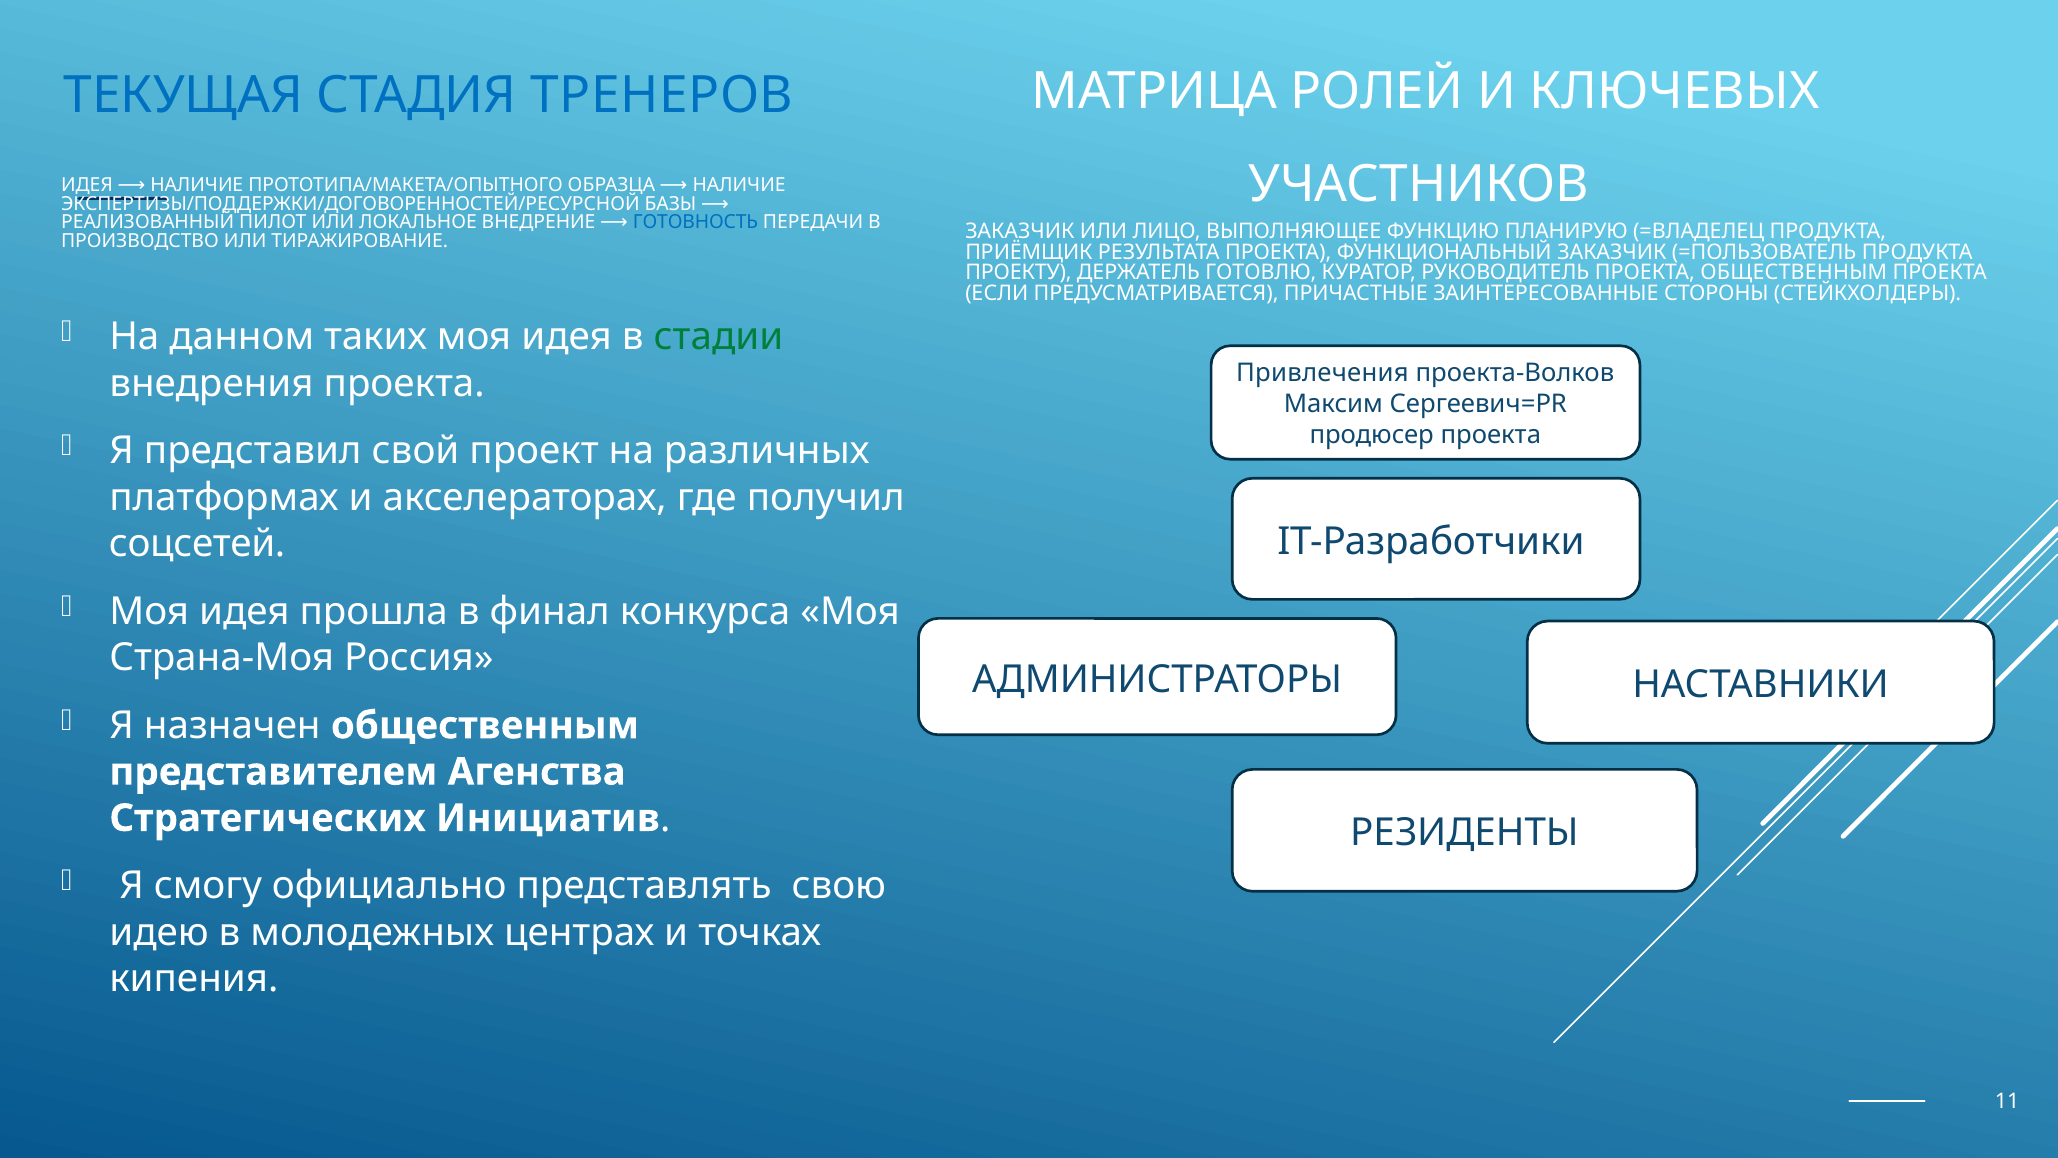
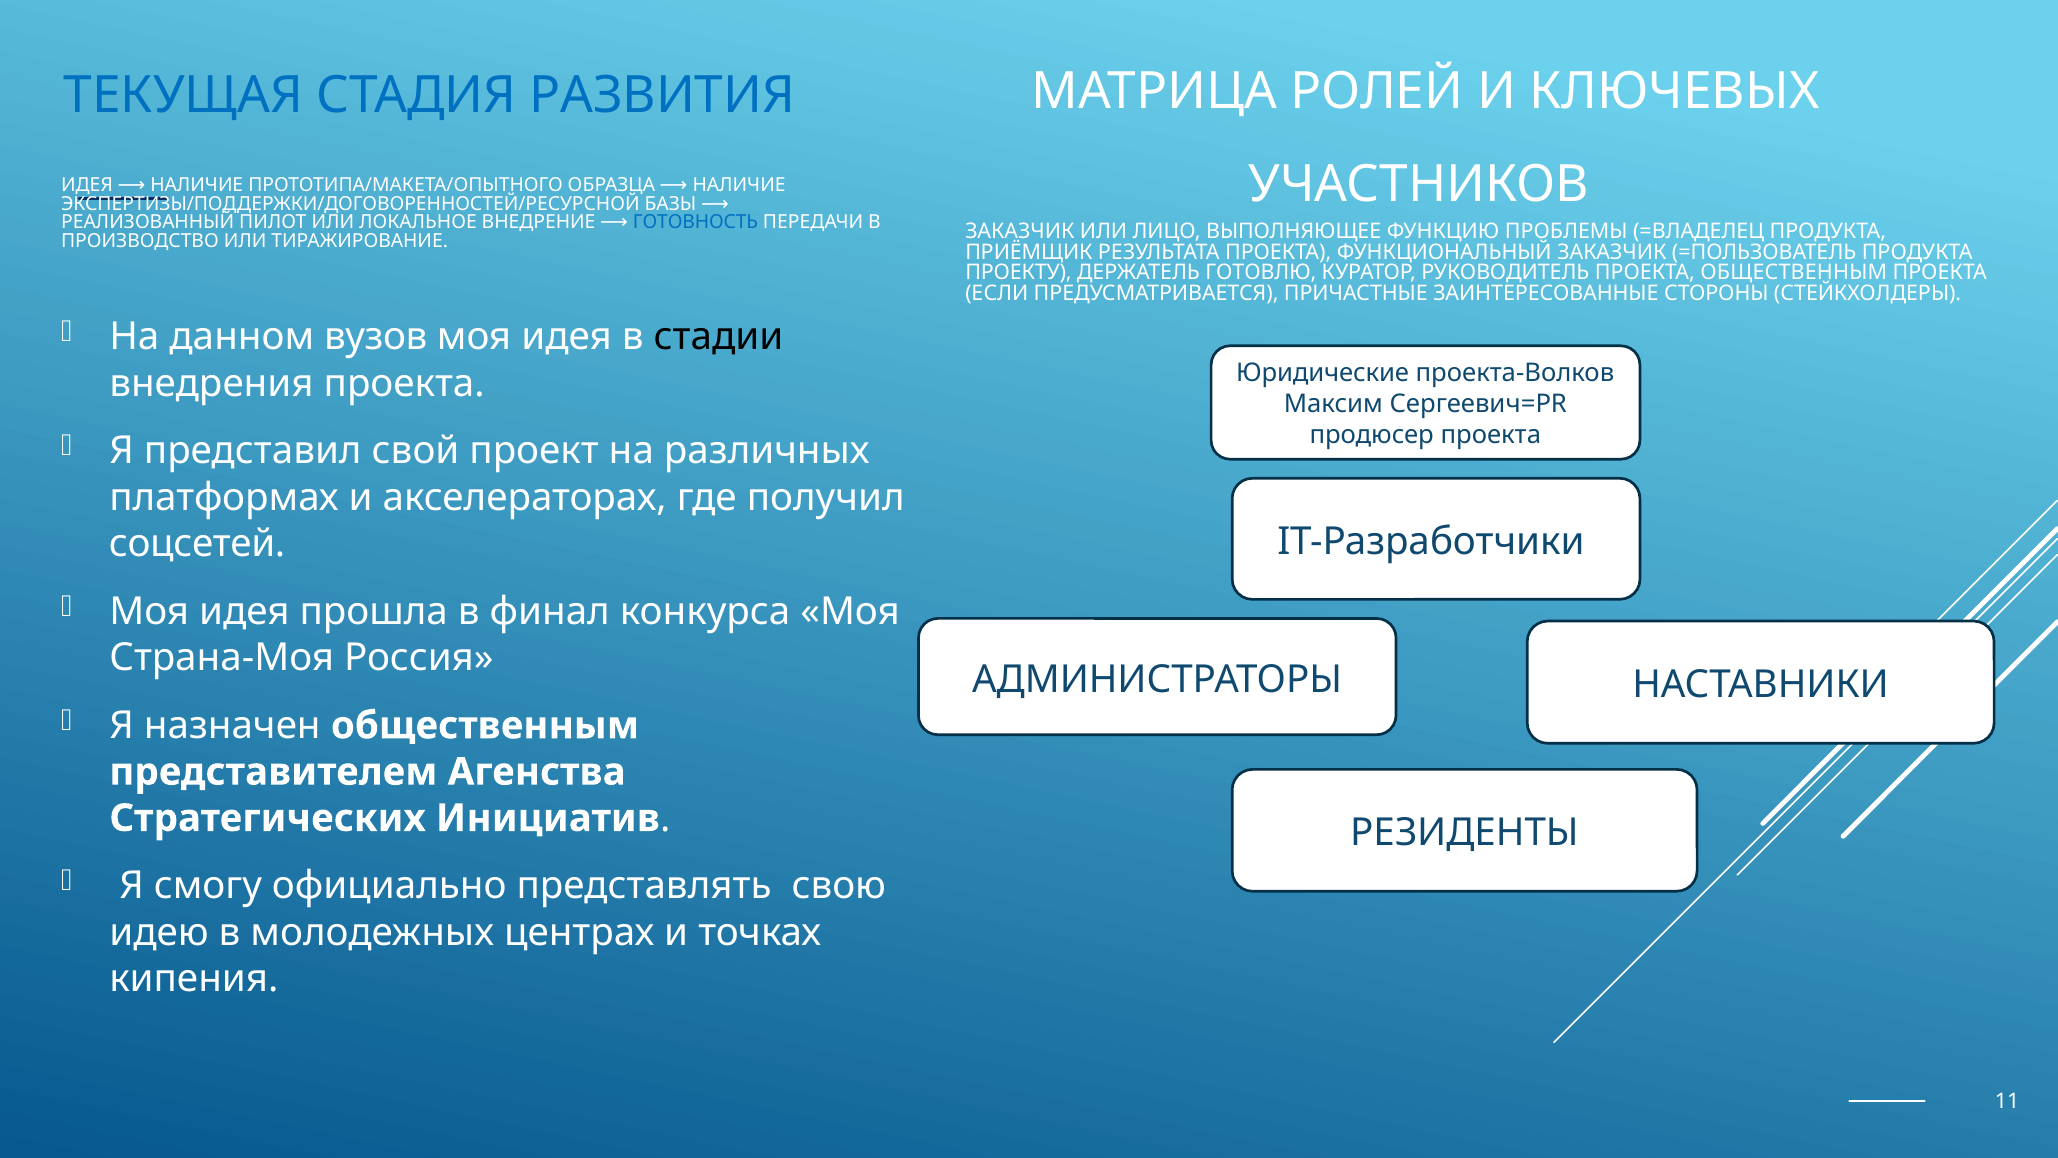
ТРЕНЕРОВ: ТРЕНЕРОВ -> РАЗВИТИЯ
ПЛАНИРУЮ: ПЛАНИРУЮ -> ПРОБЛЕМЫ
таких: таких -> вузов
стадии colour: green -> black
Привлечения: Привлечения -> Юридические
